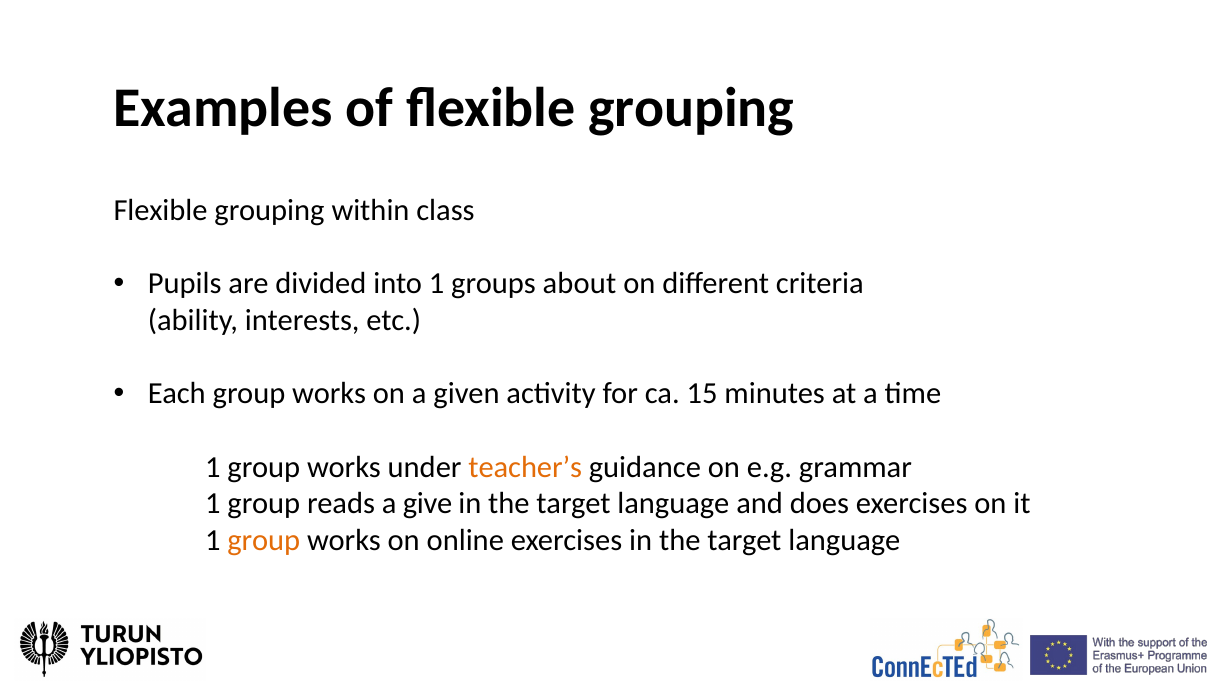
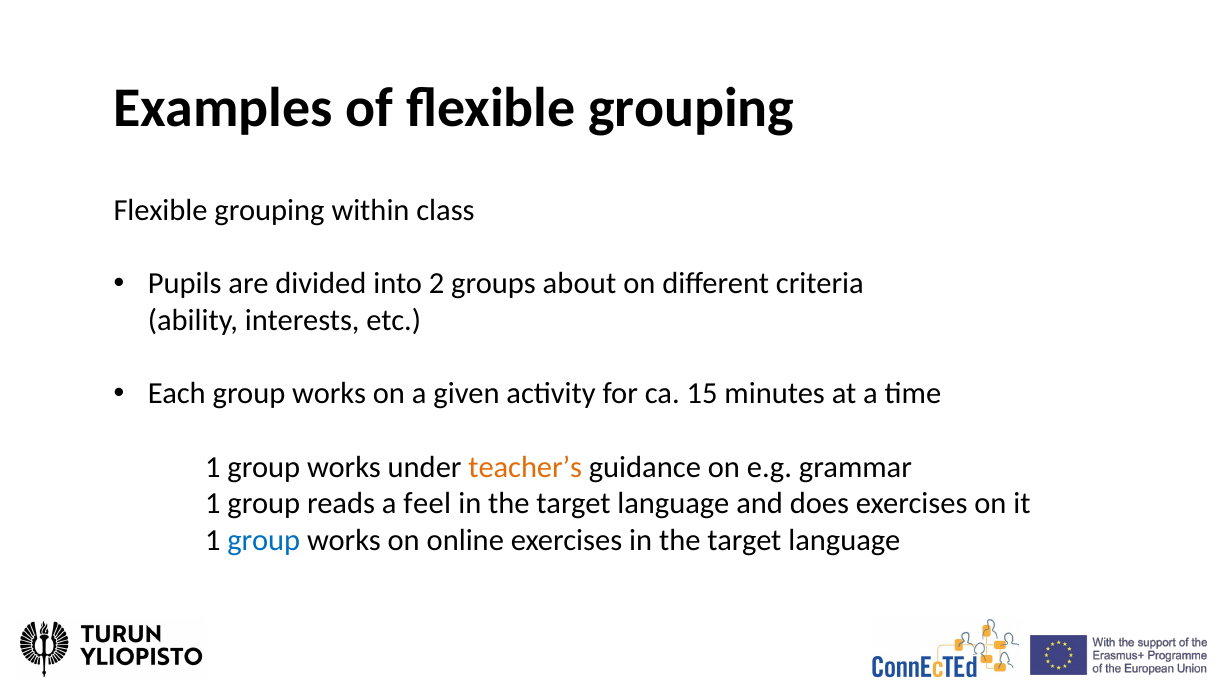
into 1: 1 -> 2
give: give -> feel
group at (264, 540) colour: orange -> blue
